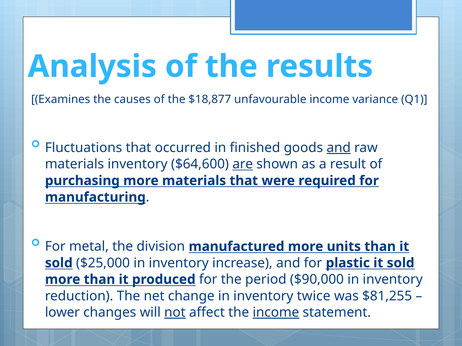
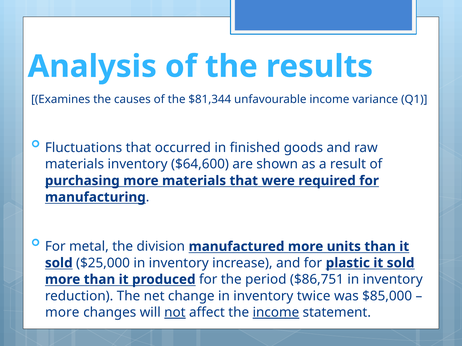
$18,877: $18,877 -> $81,344
and at (339, 148) underline: present -> none
are underline: present -> none
$90,000: $90,000 -> $86,751
$81,255: $81,255 -> $85,000
lower at (62, 313): lower -> more
